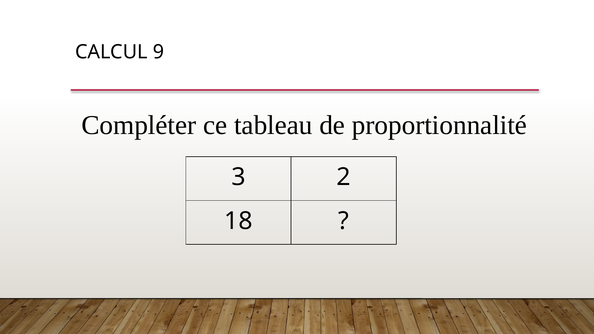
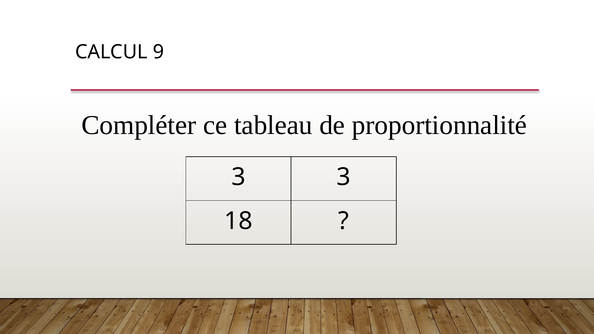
3 2: 2 -> 3
